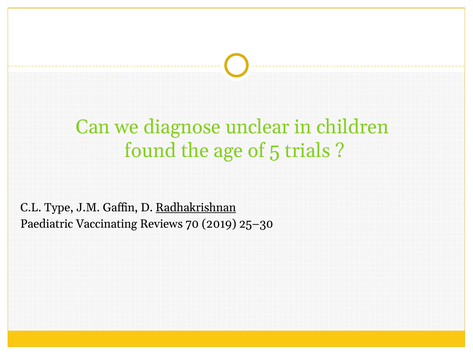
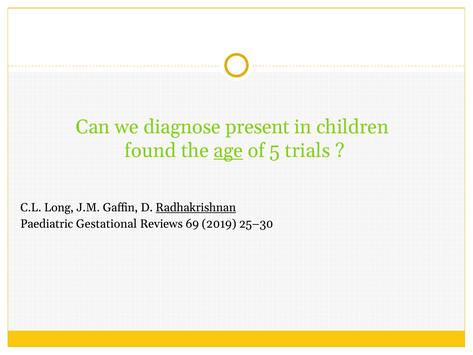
unclear: unclear -> present
age underline: none -> present
Type: Type -> Long
Vaccinating: Vaccinating -> Gestational
70: 70 -> 69
